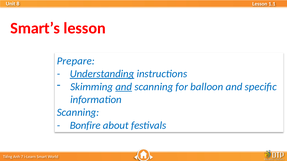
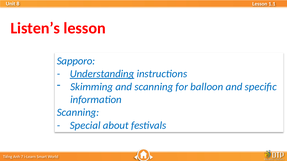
Smart’s: Smart’s -> Listen’s
Prepare: Prepare -> Sapporo
and at (124, 87) underline: present -> none
Bonfire: Bonfire -> Special
